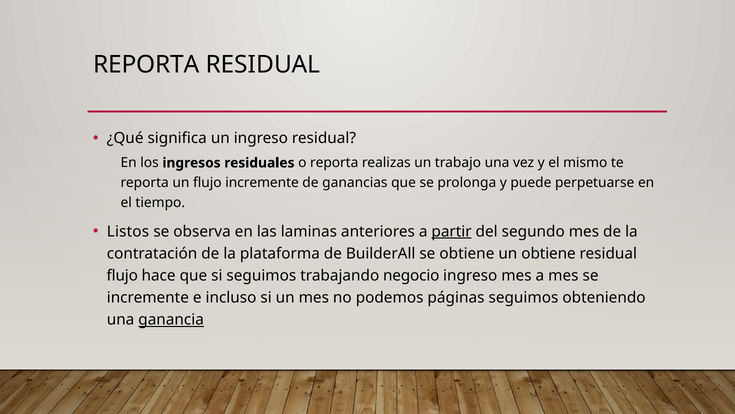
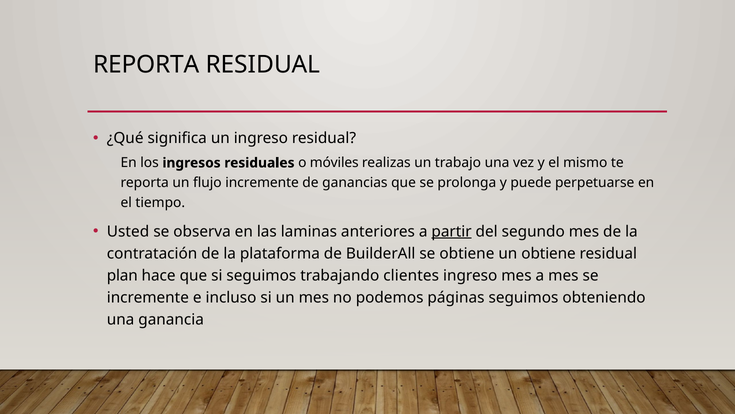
o reporta: reporta -> móviles
Listos: Listos -> Usted
flujo at (122, 275): flujo -> plan
negocio: negocio -> clientes
ganancia underline: present -> none
